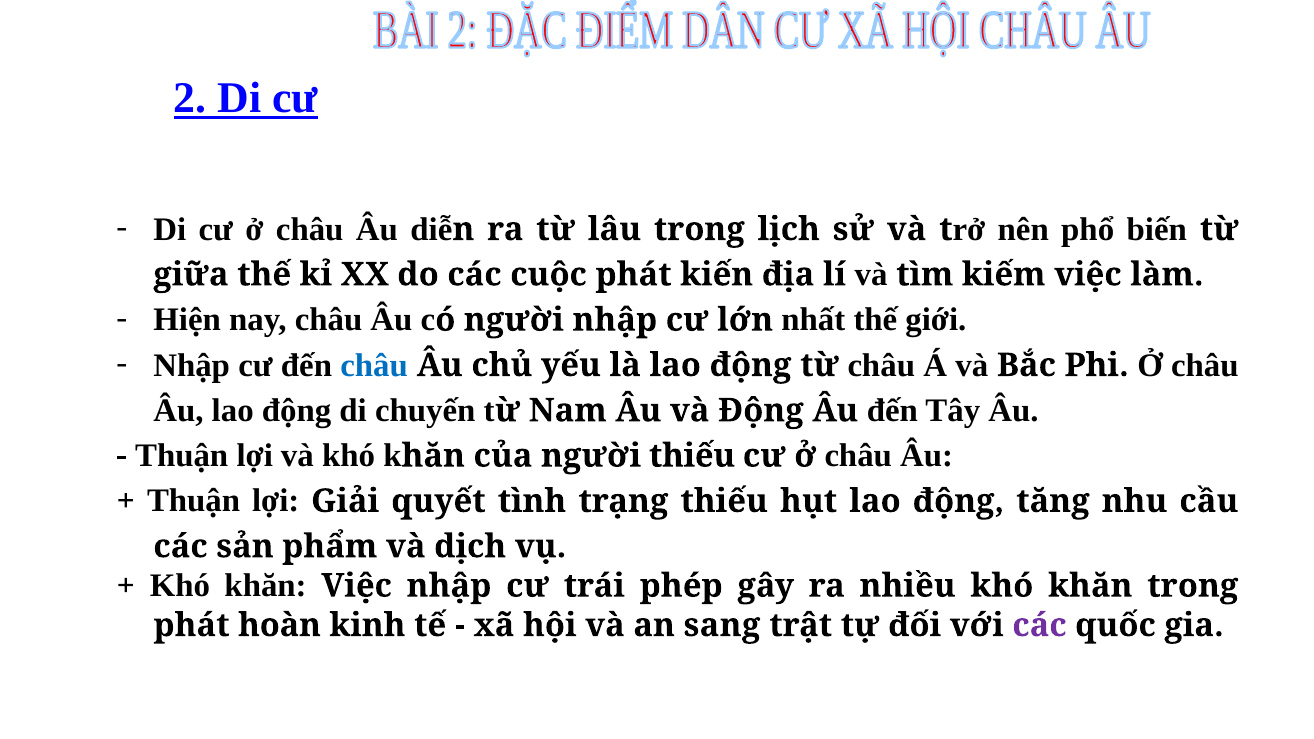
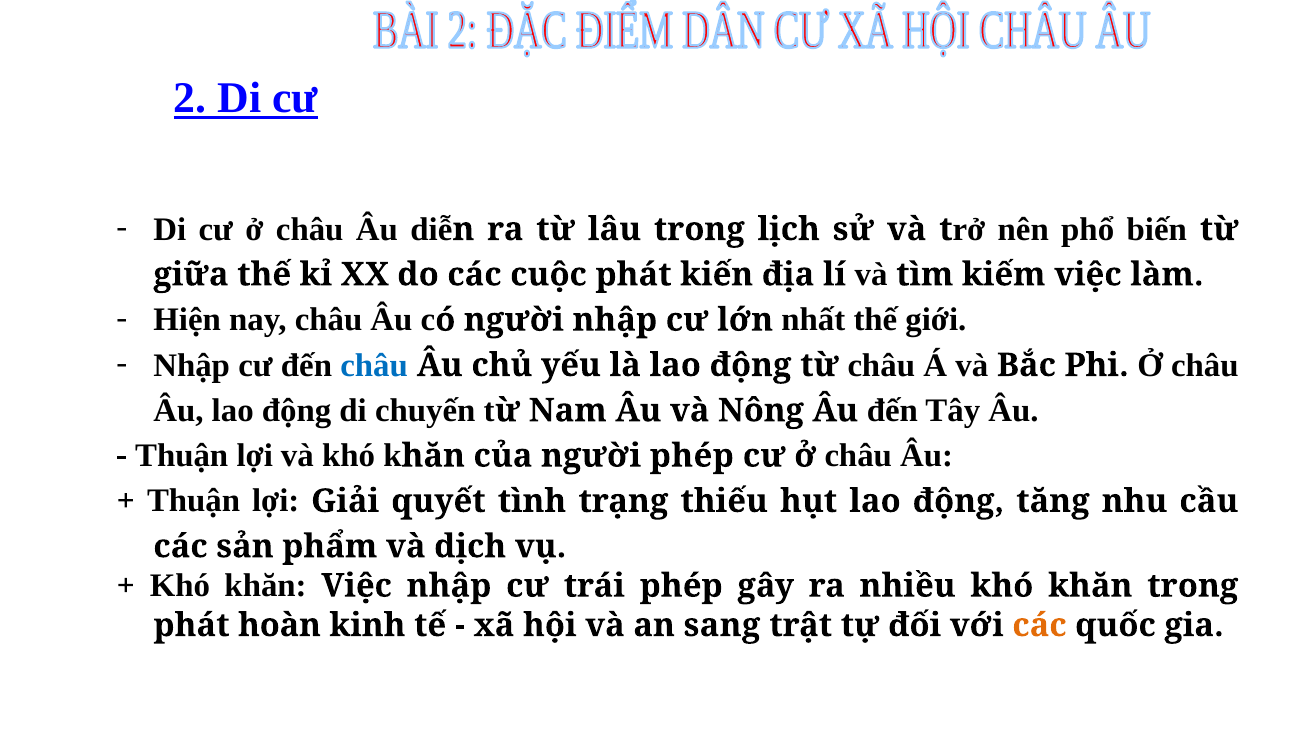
và Động: Động -> Nông
người thiếu: thiếu -> phép
các at (1040, 625) colour: purple -> orange
